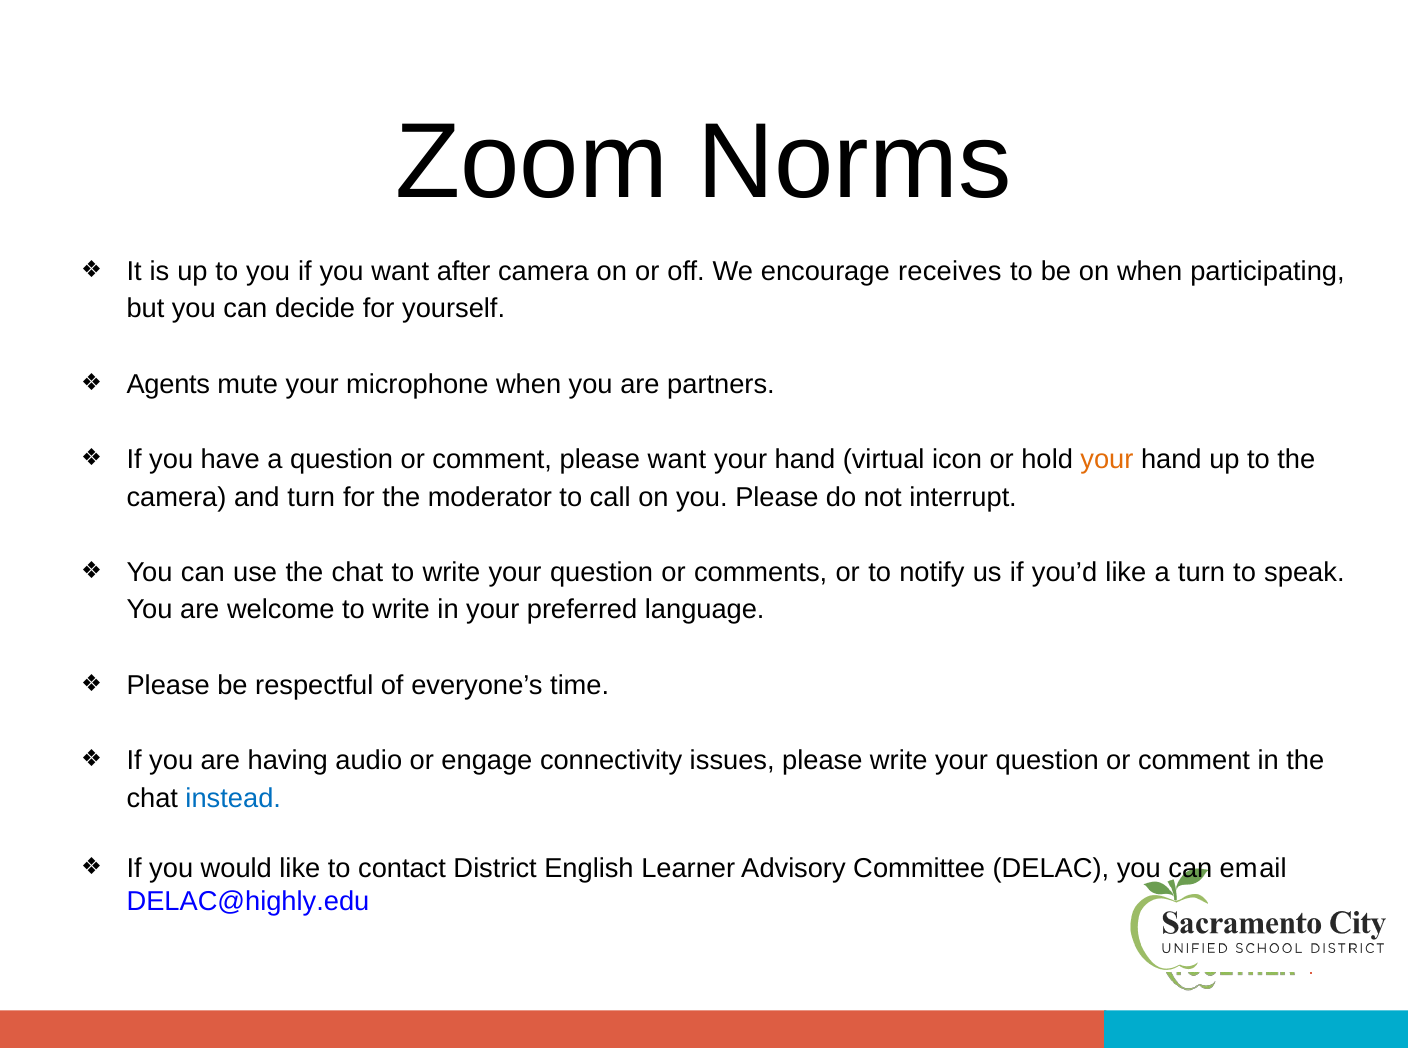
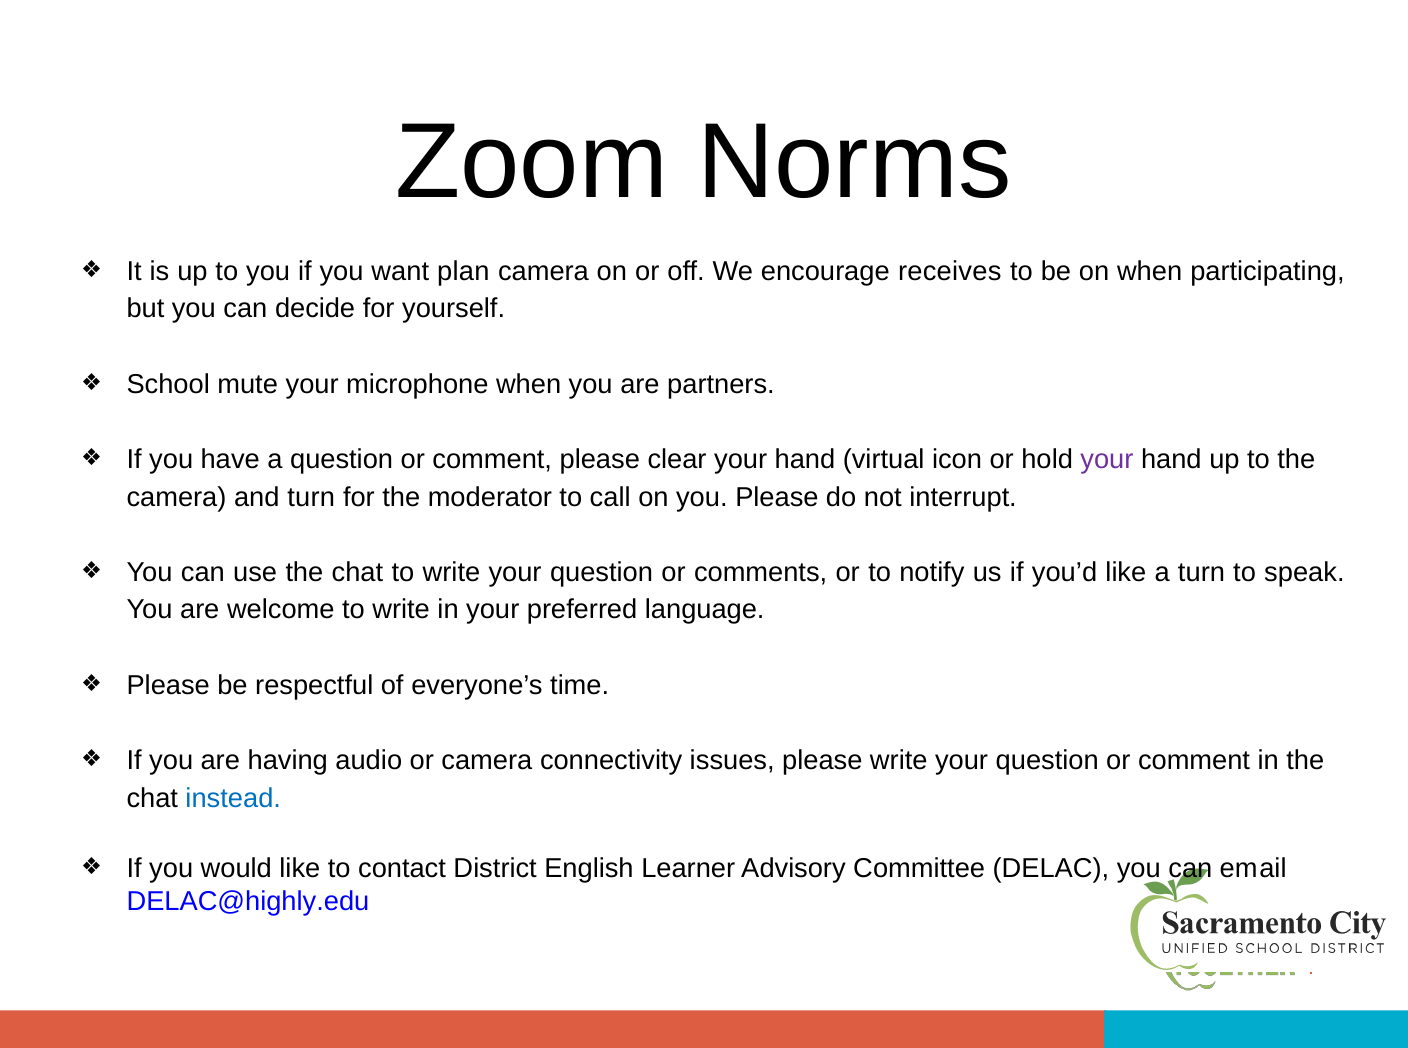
after: after -> plan
Agents: Agents -> School
please want: want -> clear
your at (1107, 459) colour: orange -> purple
or engage: engage -> camera
